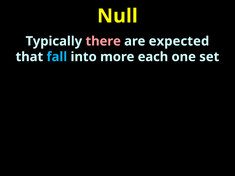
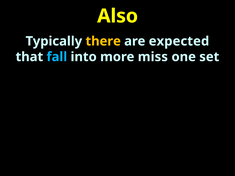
Null: Null -> Also
there colour: pink -> yellow
each: each -> miss
